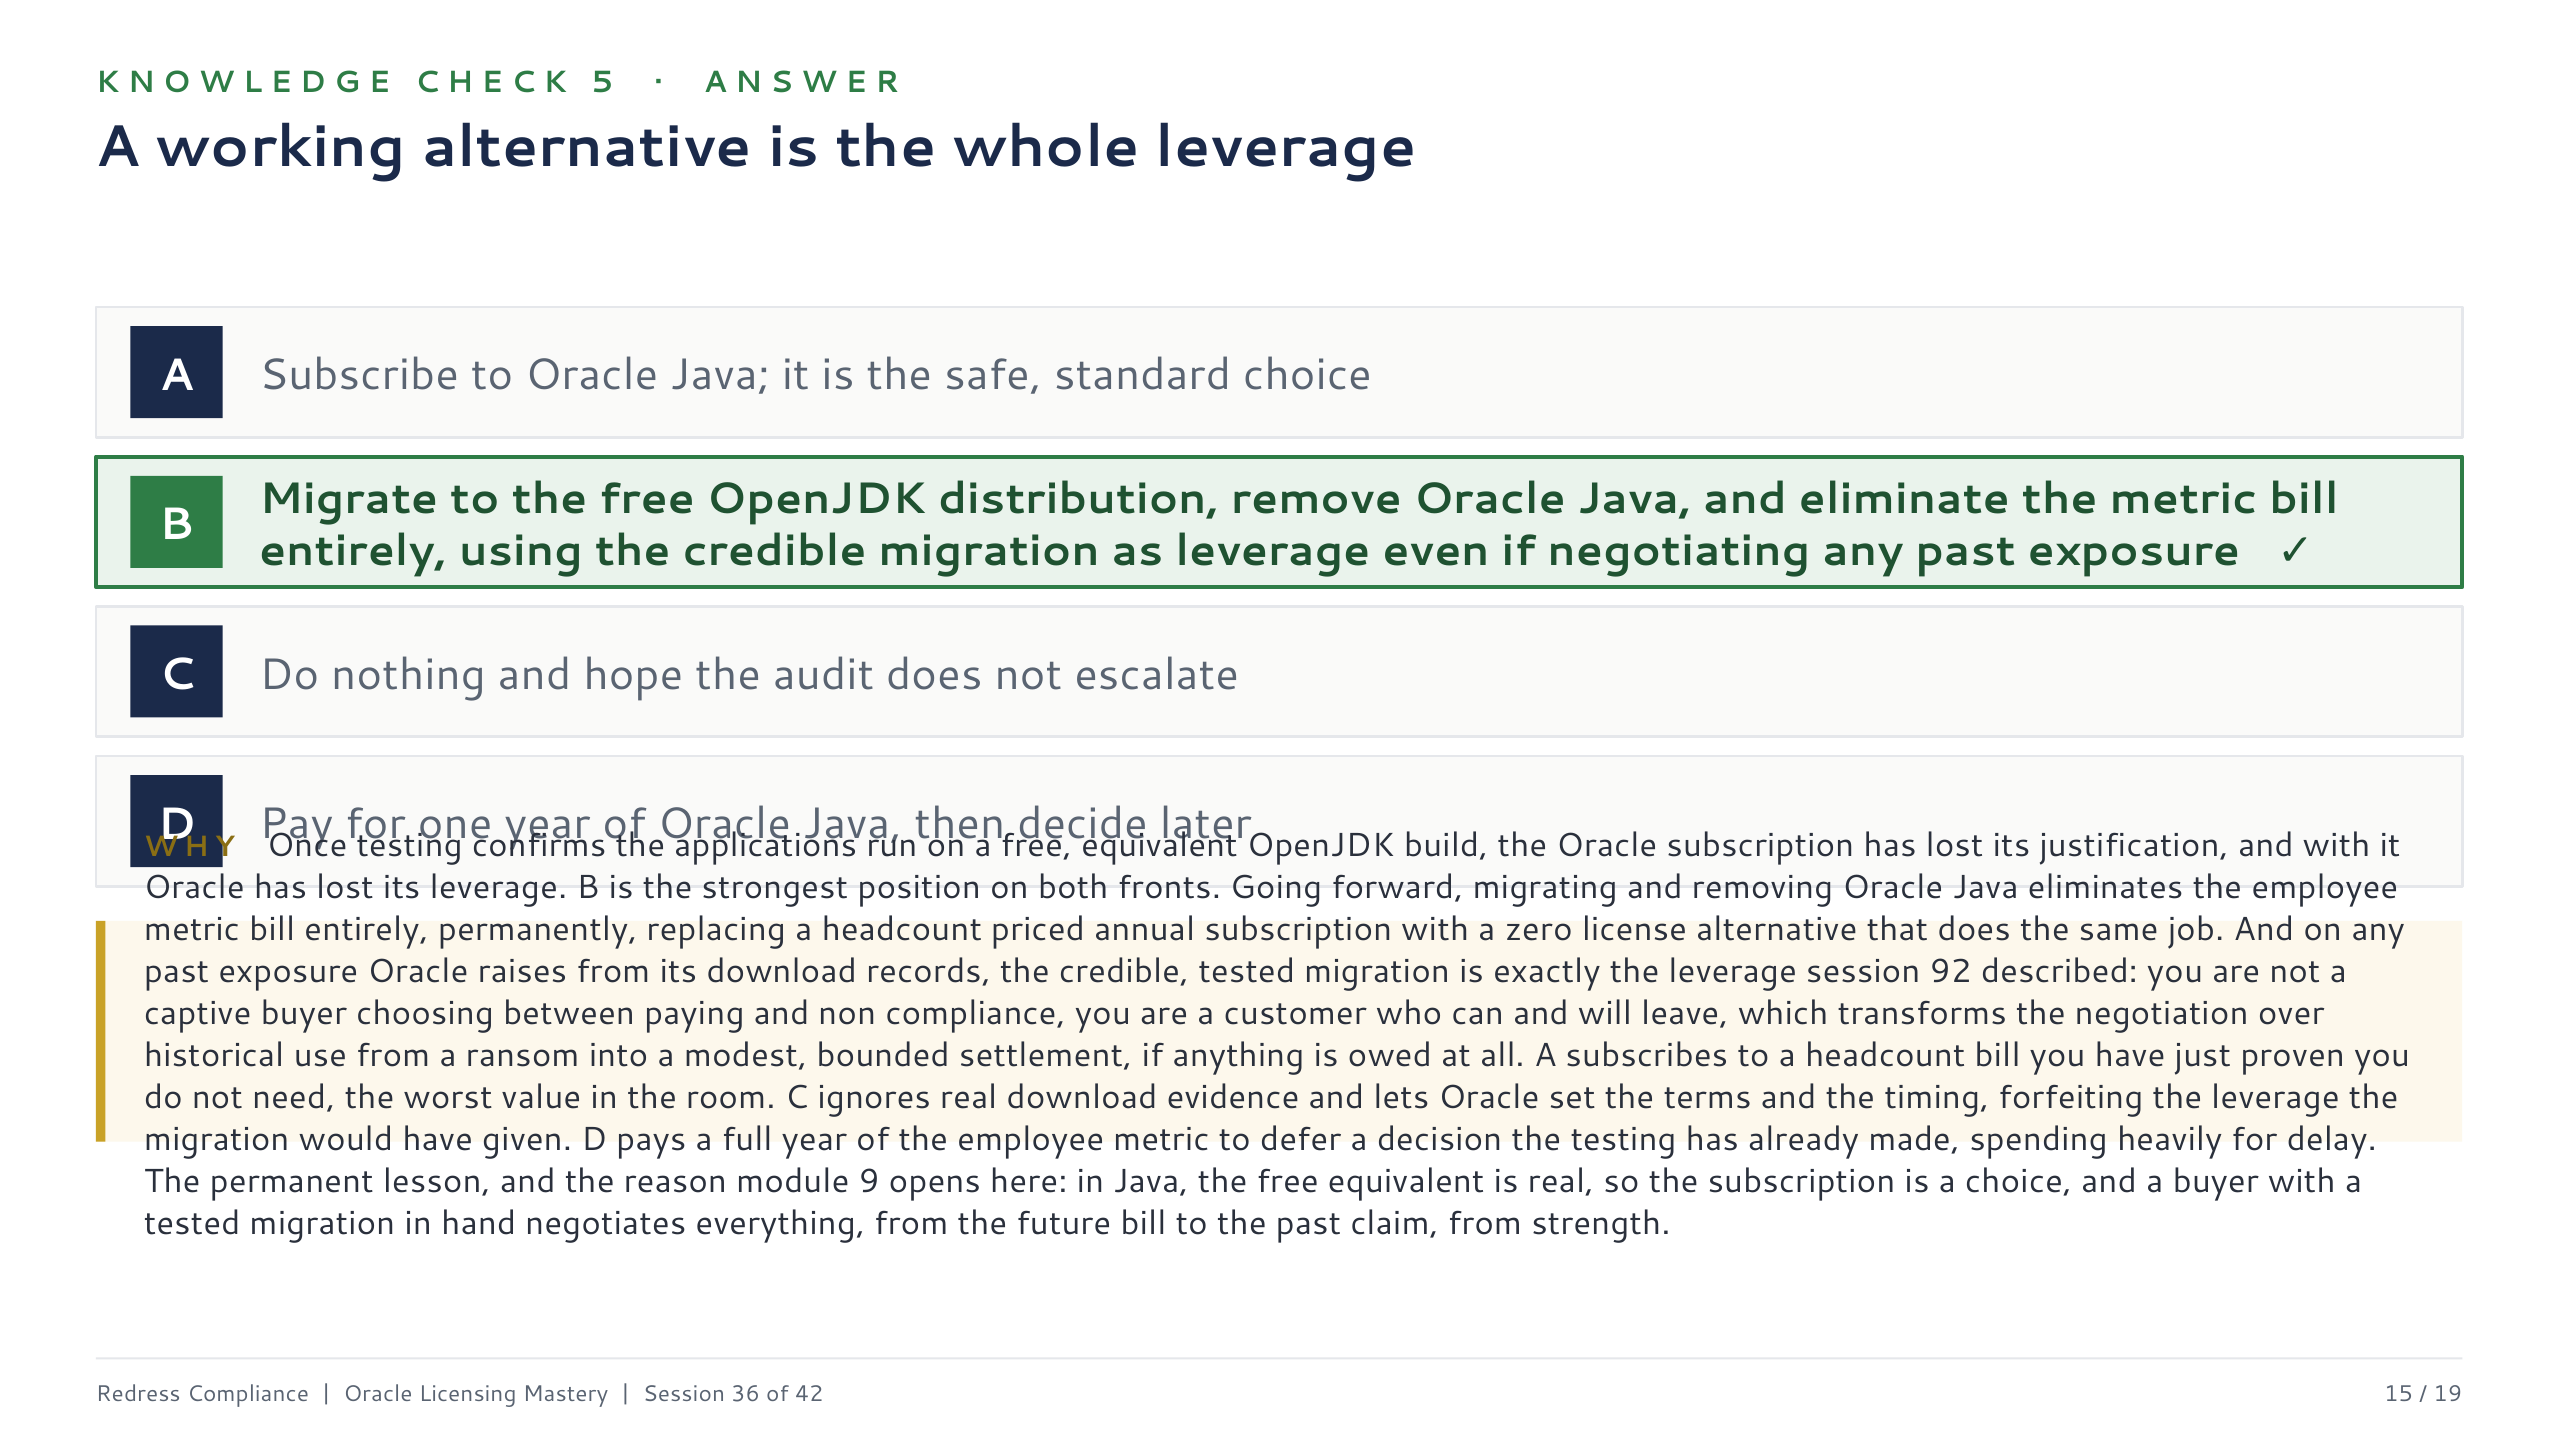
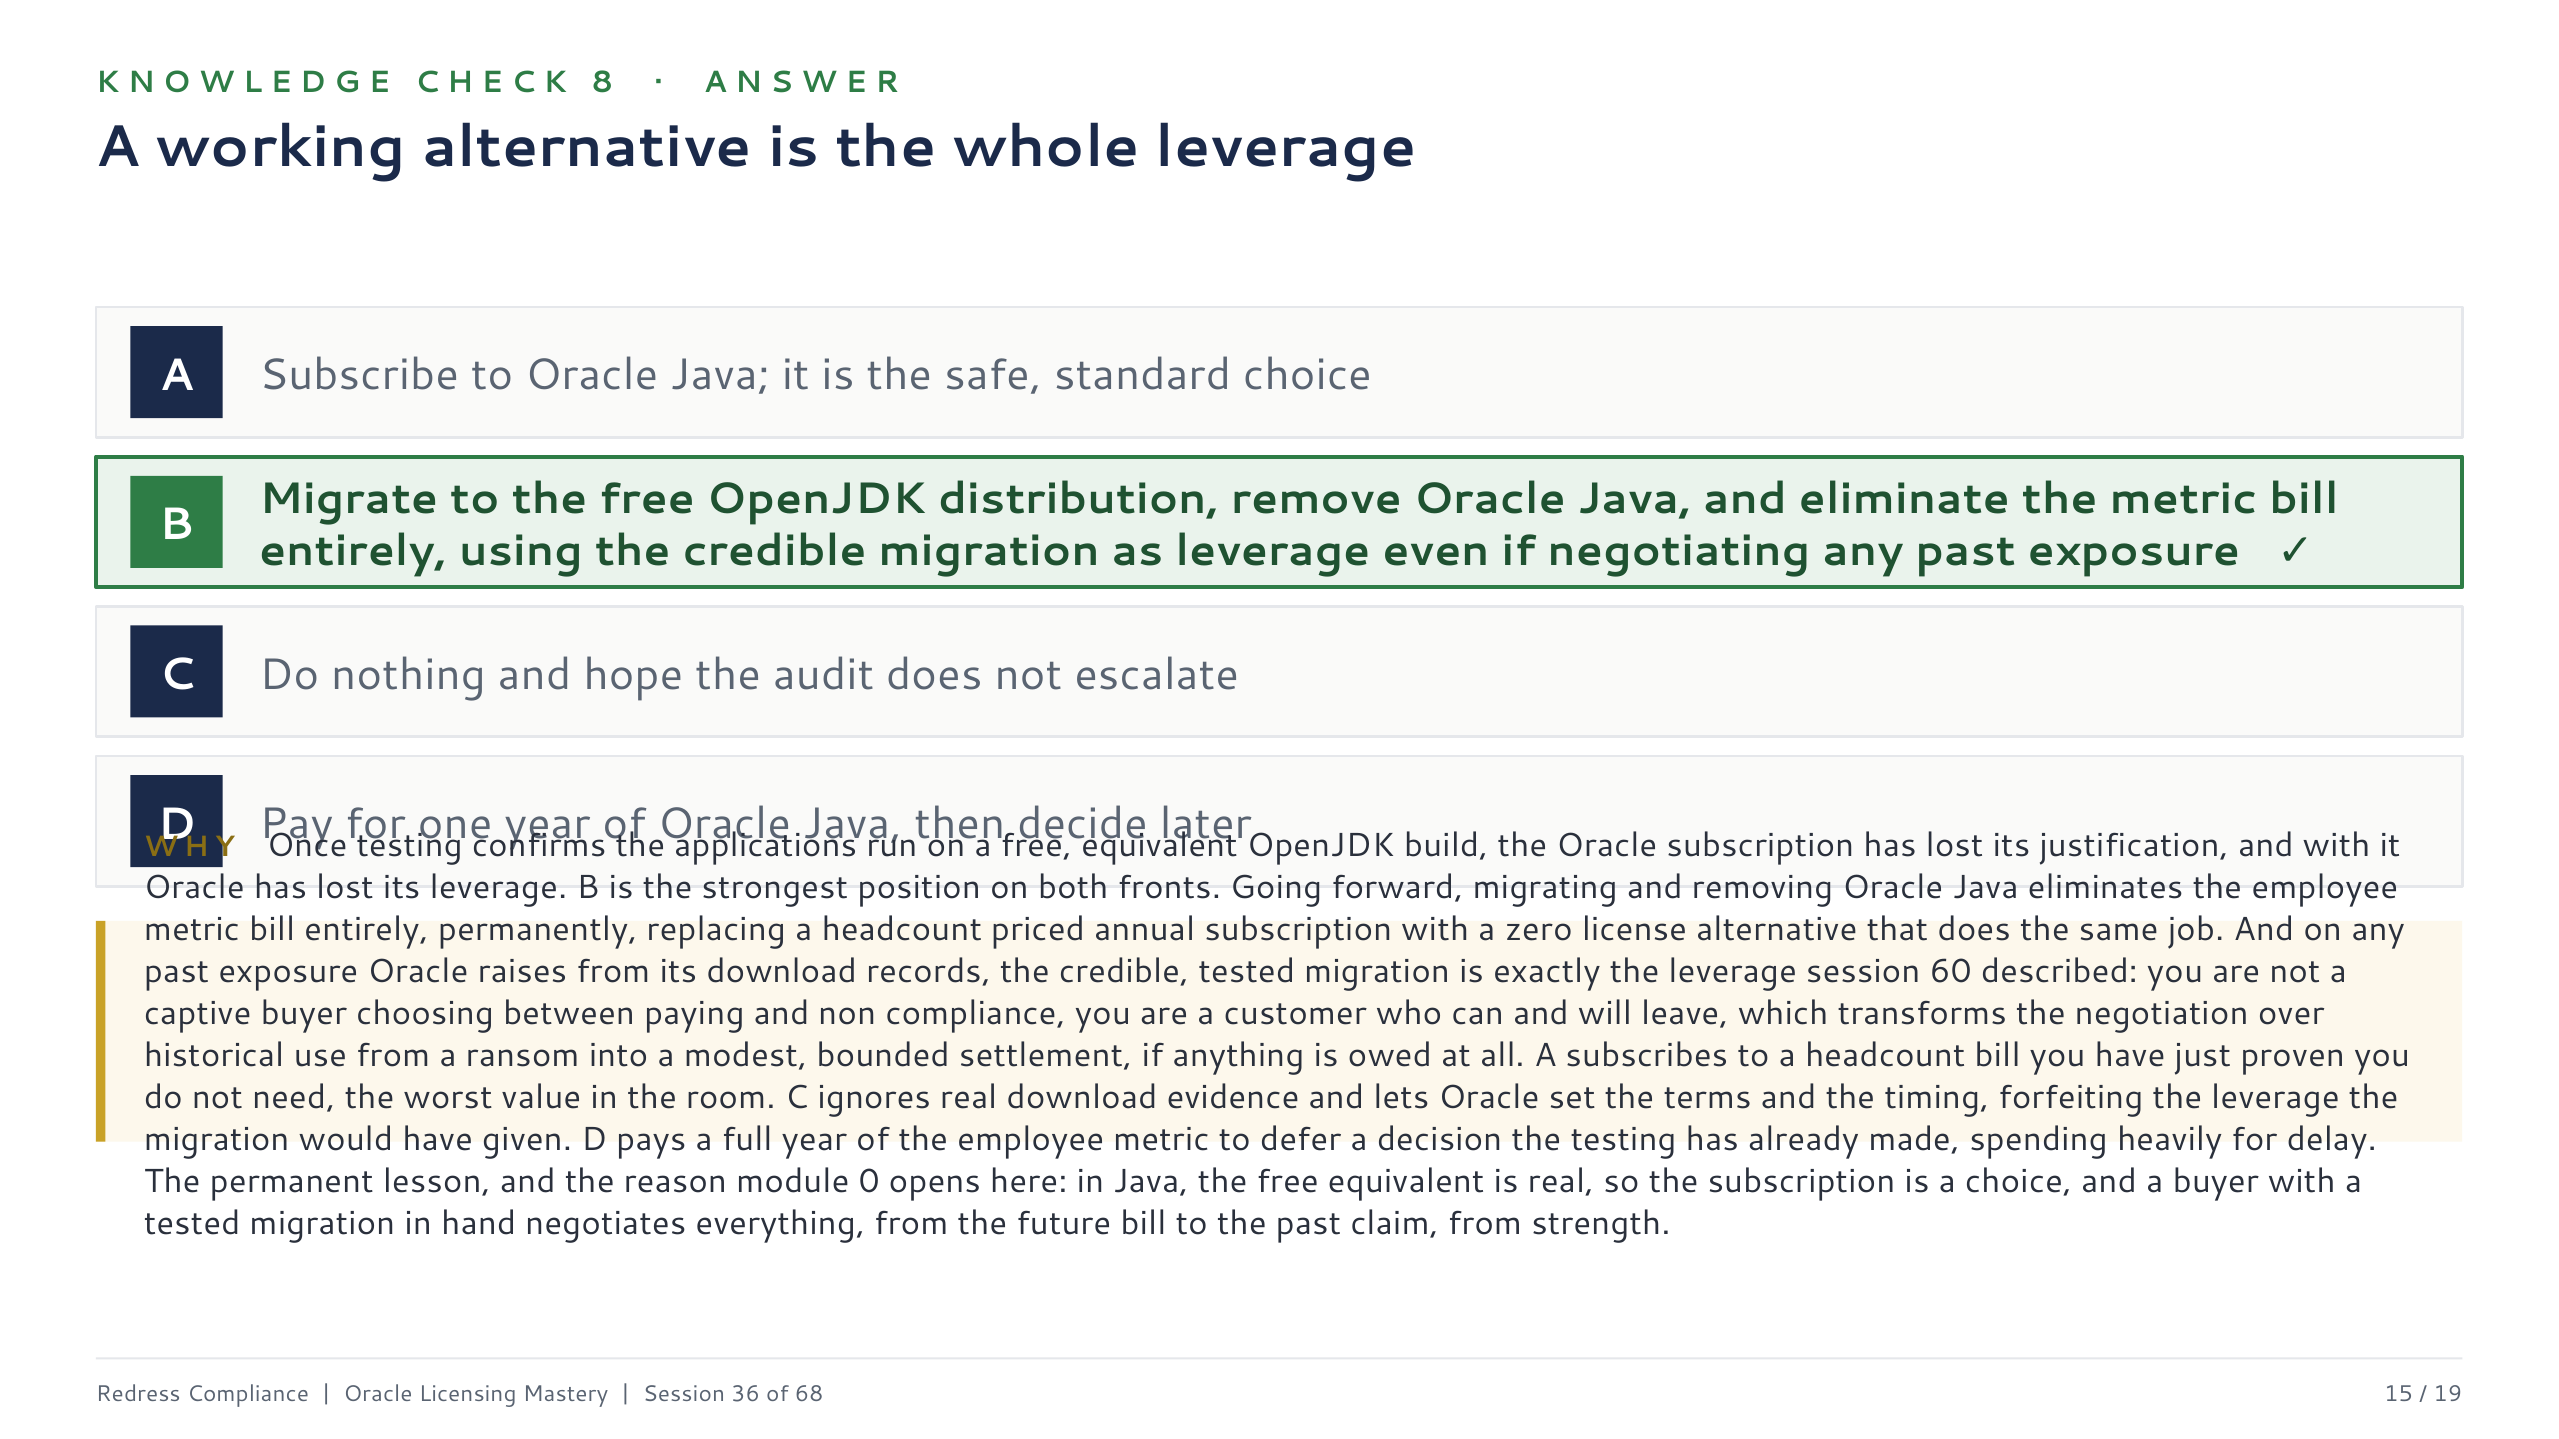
5: 5 -> 8
92: 92 -> 60
9: 9 -> 0
42: 42 -> 68
